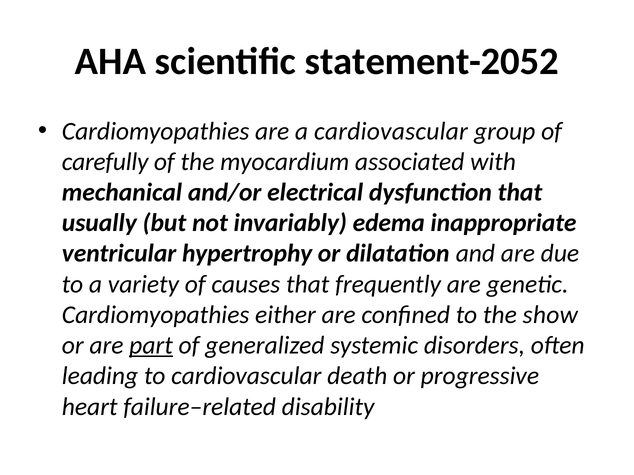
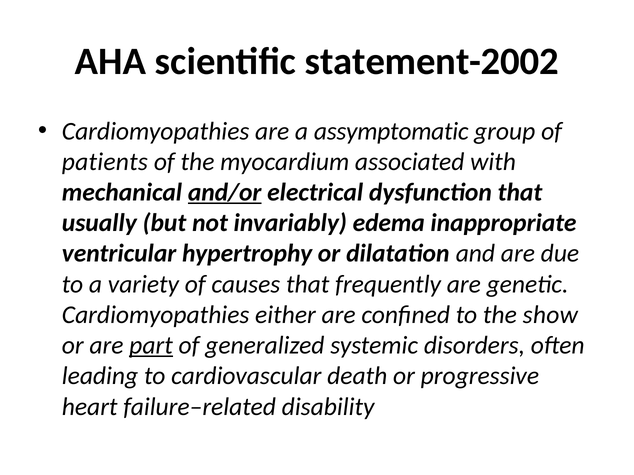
statement-2052: statement-2052 -> statement-2002
a cardiovascular: cardiovascular -> assymptomatic
carefully: carefully -> patients
and/or underline: none -> present
